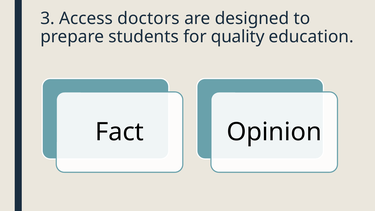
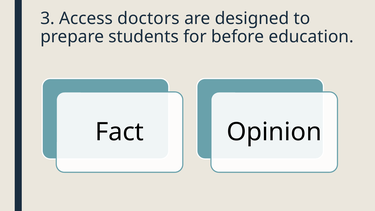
quality: quality -> before
